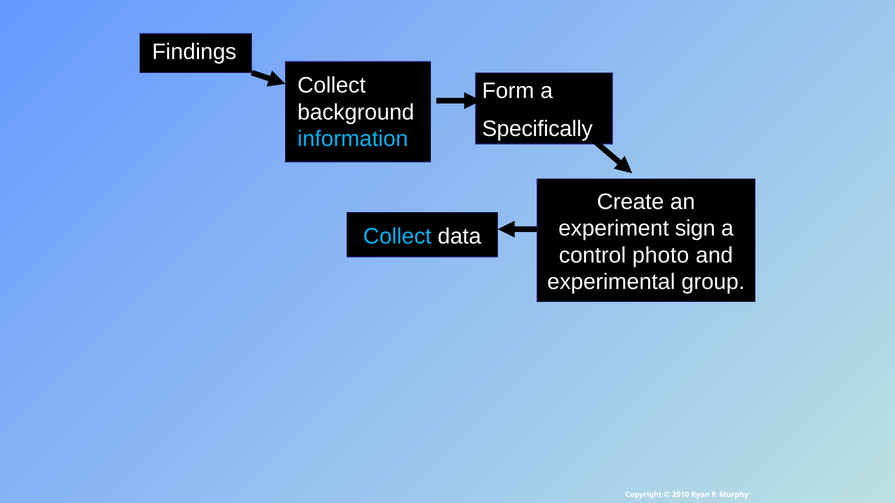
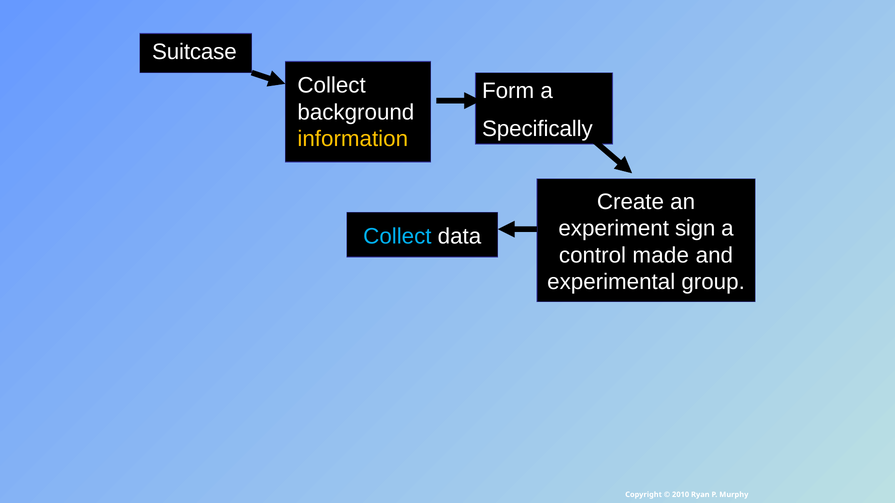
Findings: Findings -> Suitcase
information colour: light blue -> yellow
photo: photo -> made
